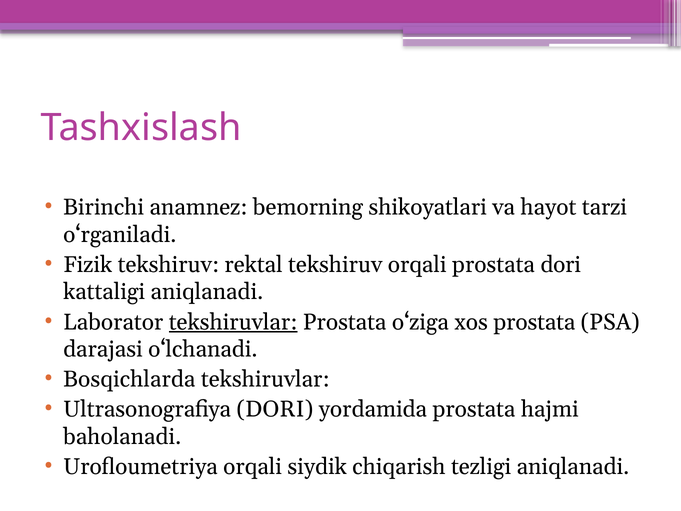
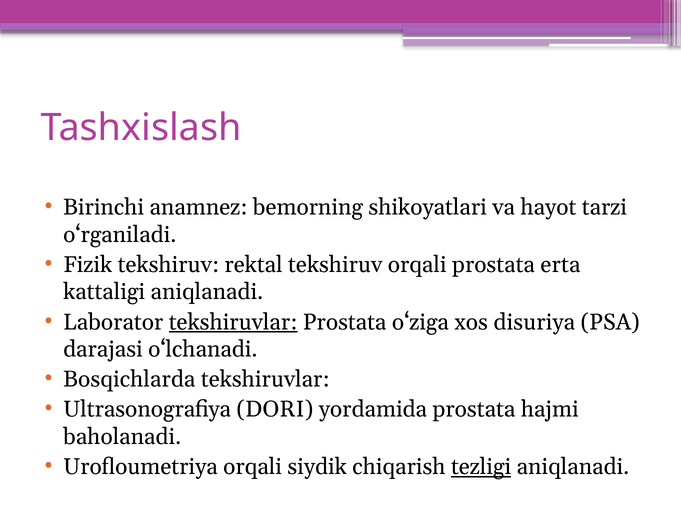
prostata dori: dori -> erta
xos prostata: prostata -> disuriya
tezligi underline: none -> present
